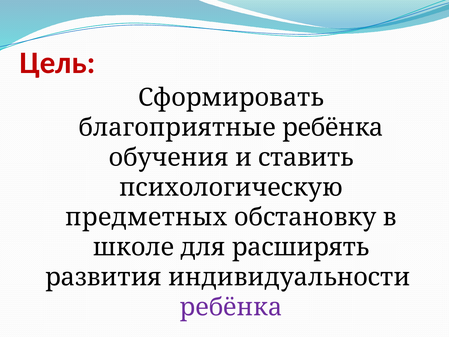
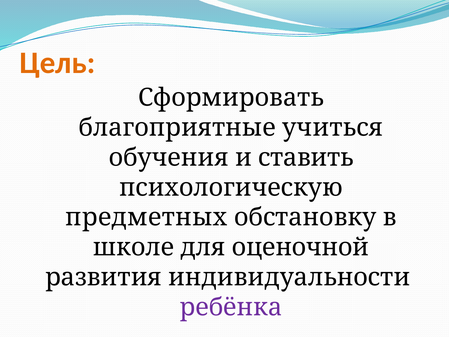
Цель colour: red -> orange
благоприятные ребёнка: ребёнка -> учиться
расширять: расширять -> оценочной
